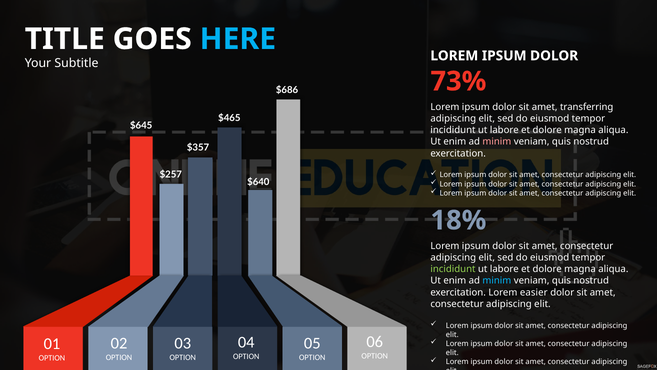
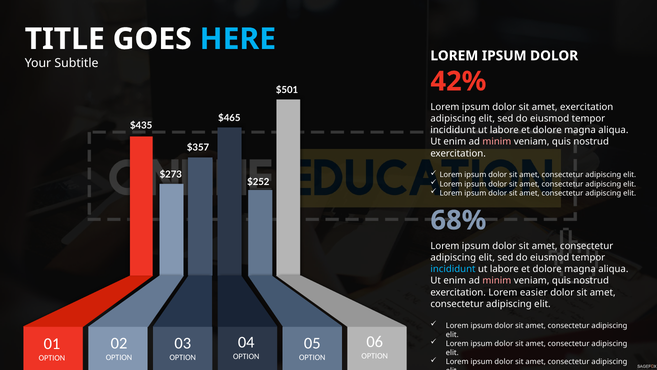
73%: 73% -> 42%
$686: $686 -> $501
amet transferring: transferring -> exercitation
$645: $645 -> $435
$257: $257 -> $273
$640: $640 -> $252
18%: 18% -> 68%
incididunt at (453, 269) colour: light green -> light blue
minim at (497, 280) colour: light blue -> pink
